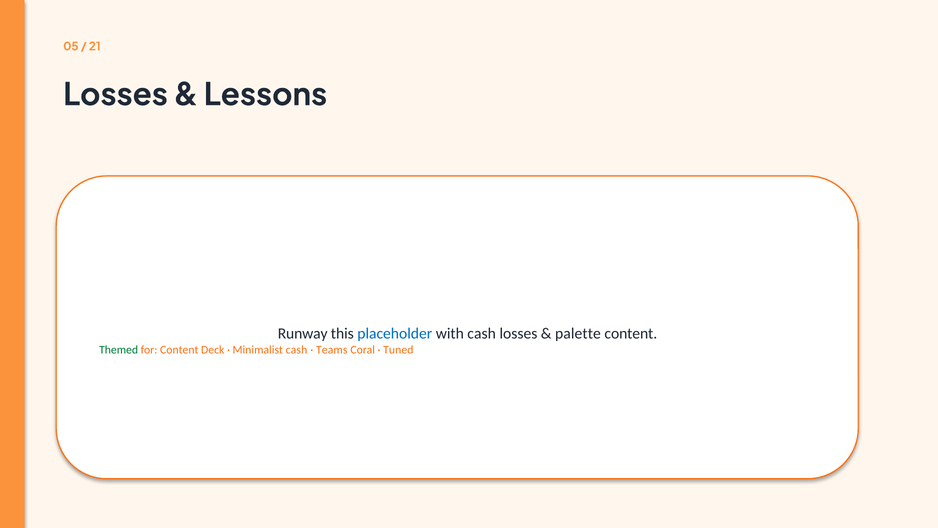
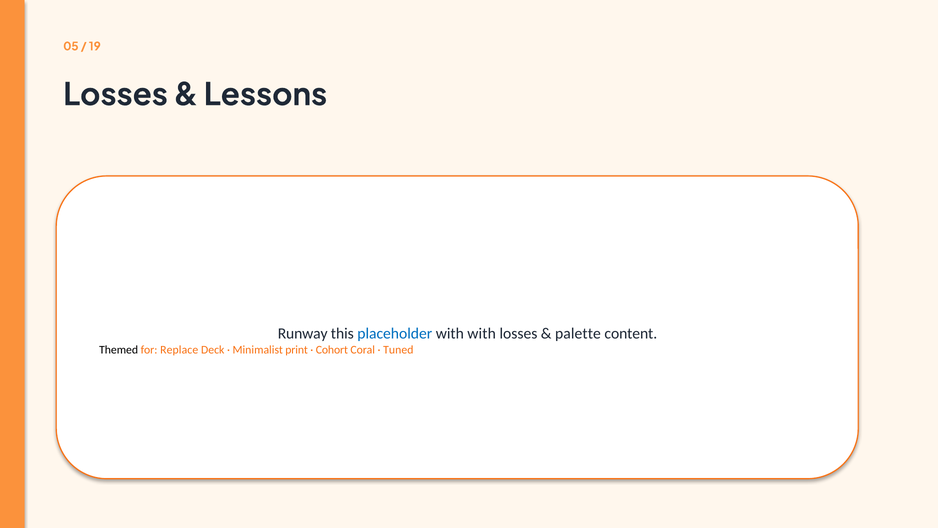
21: 21 -> 19
with cash: cash -> with
Themed colour: green -> black
for Content: Content -> Replace
Minimalist cash: cash -> print
Teams: Teams -> Cohort
